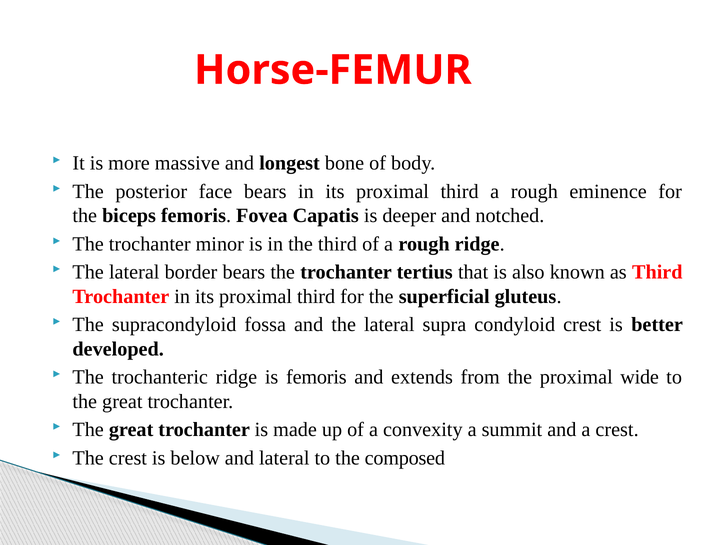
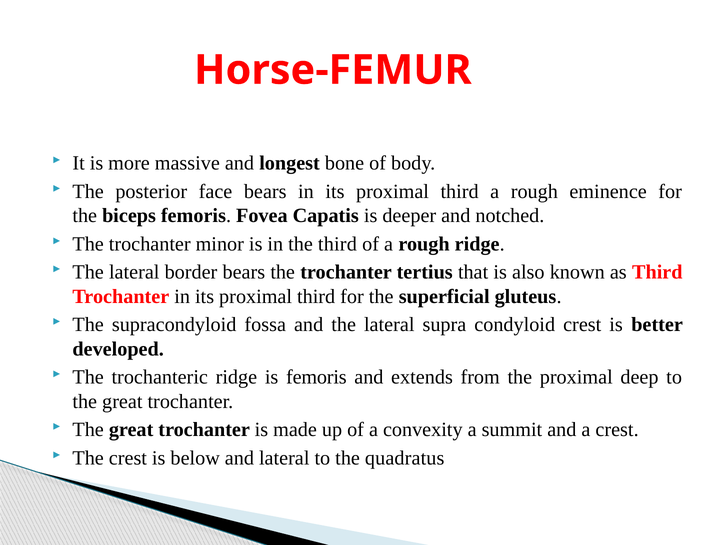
wide: wide -> deep
composed: composed -> quadratus
